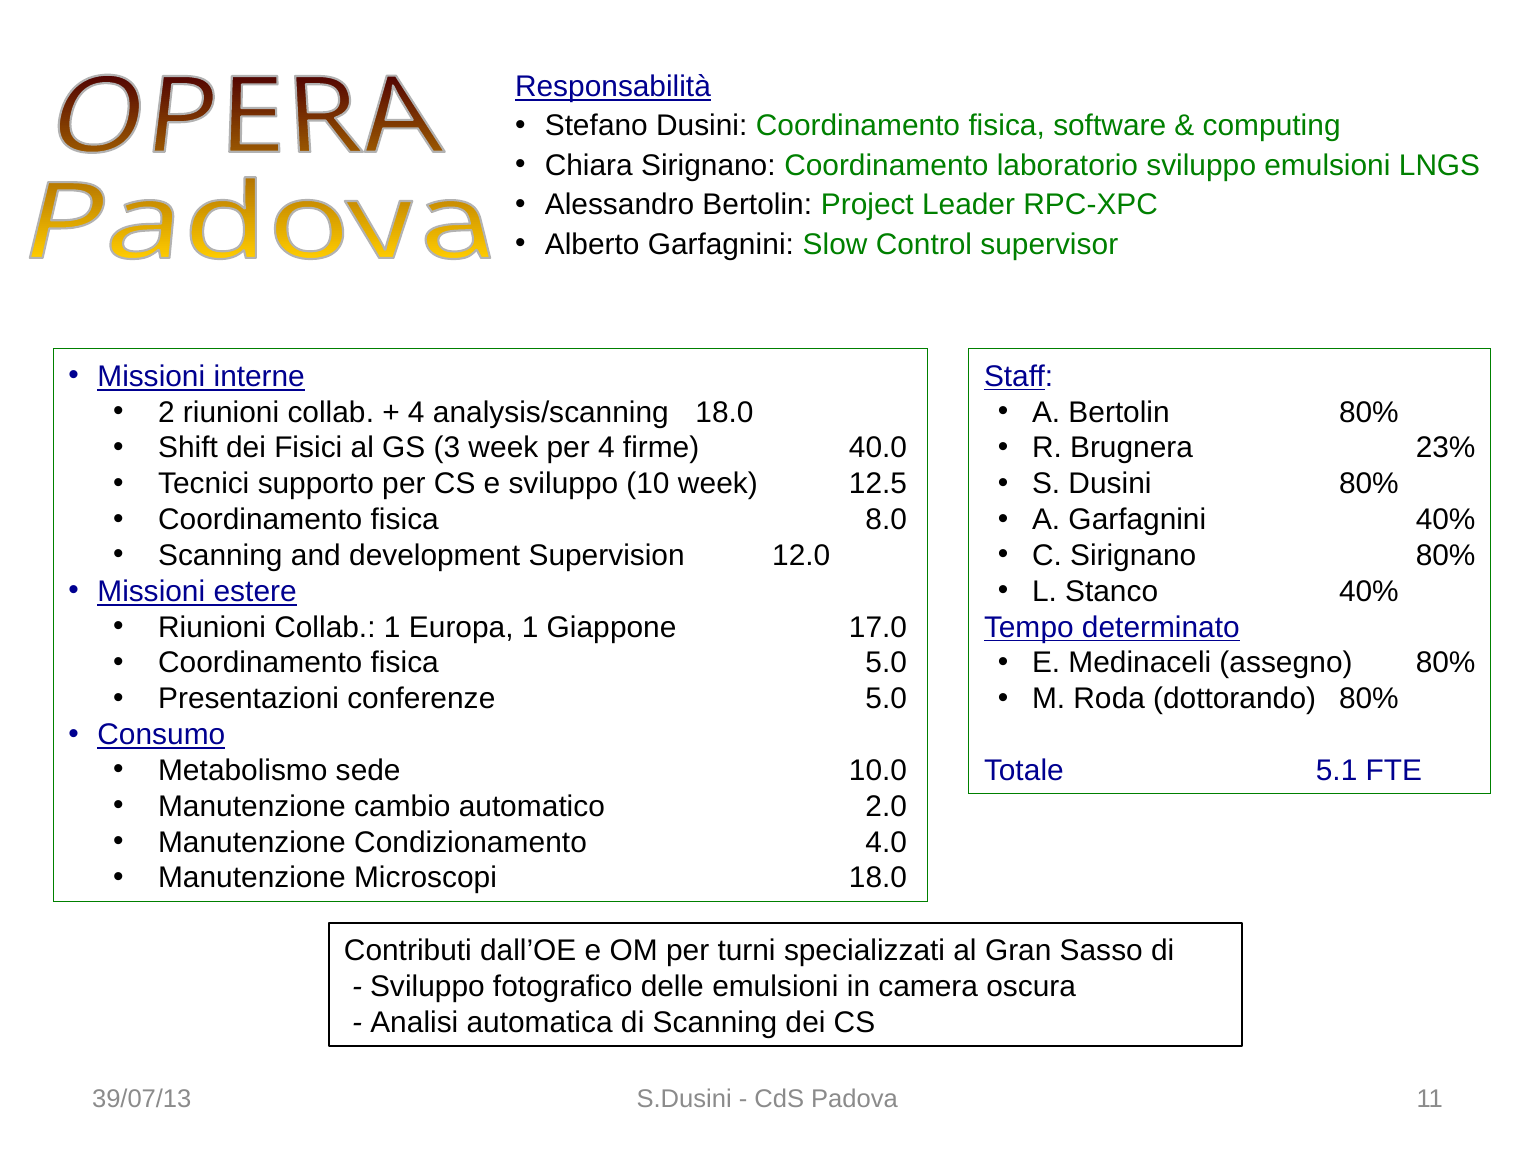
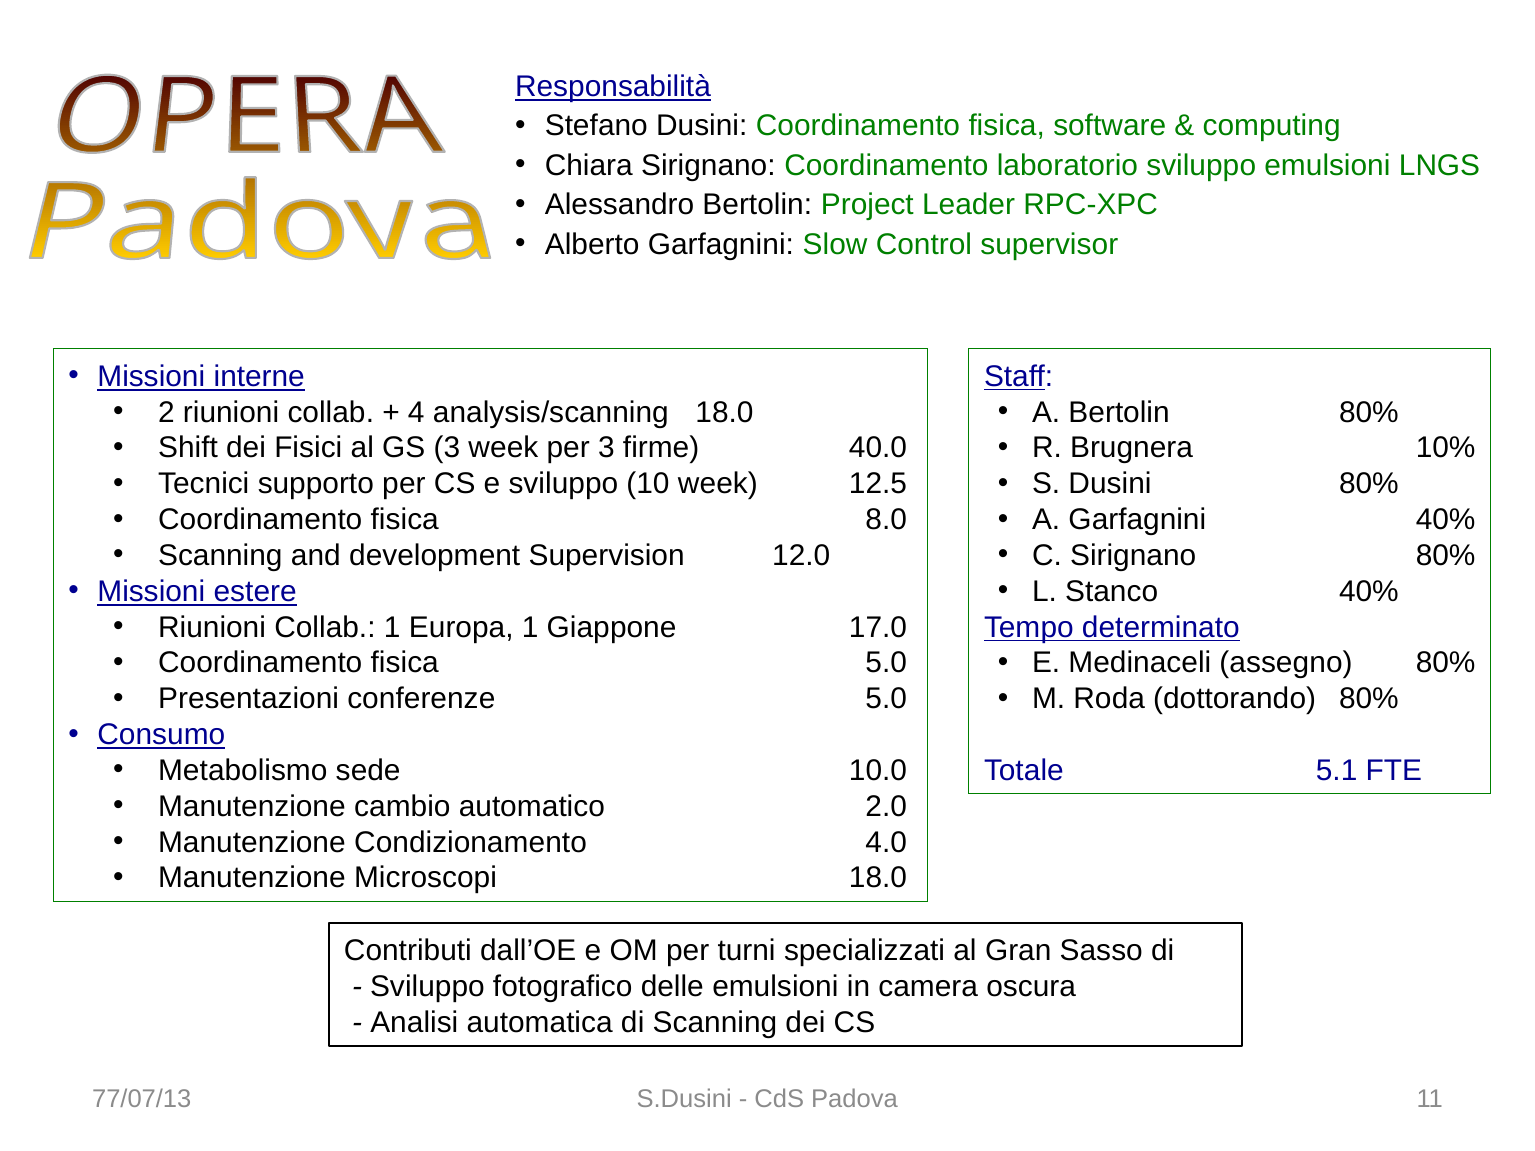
per 4: 4 -> 3
23%: 23% -> 10%
39/07/13: 39/07/13 -> 77/07/13
